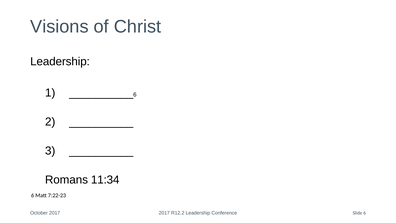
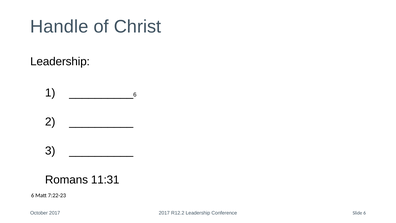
Visions: Visions -> Handle
11:34: 11:34 -> 11:31
